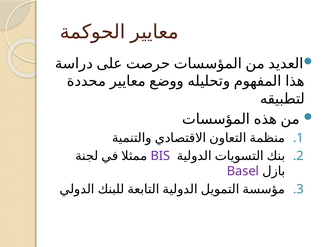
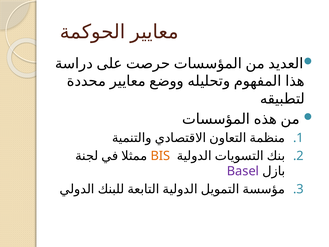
BIS colour: purple -> orange
